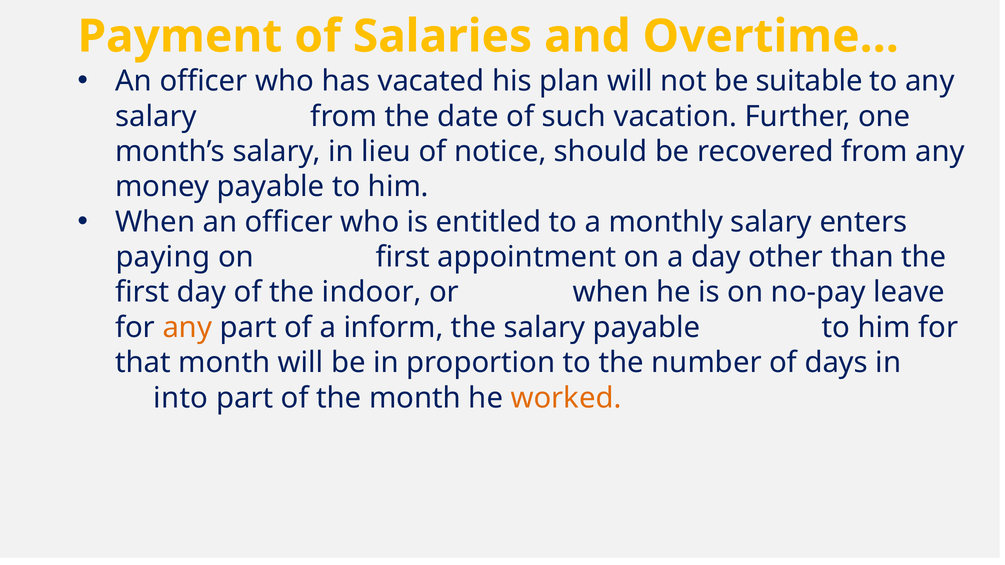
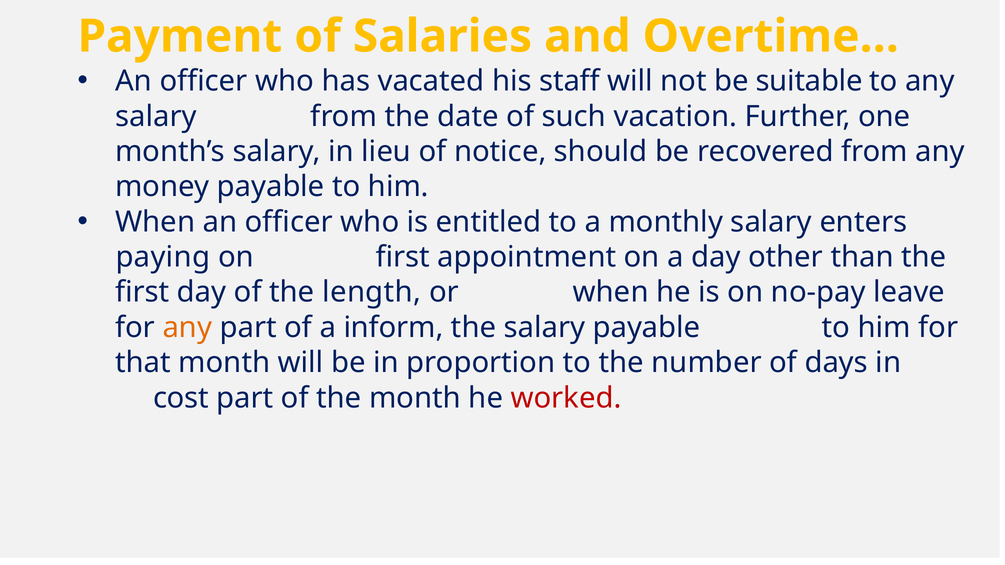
plan: plan -> staff
indoor: indoor -> length
into: into -> cost
worked colour: orange -> red
